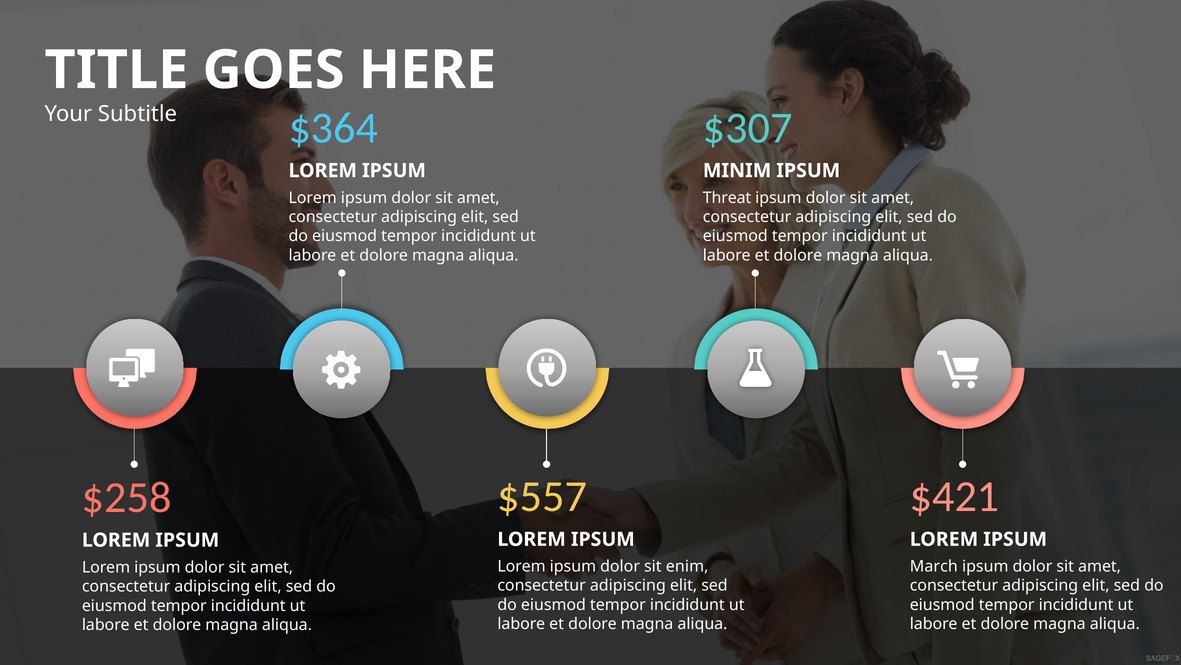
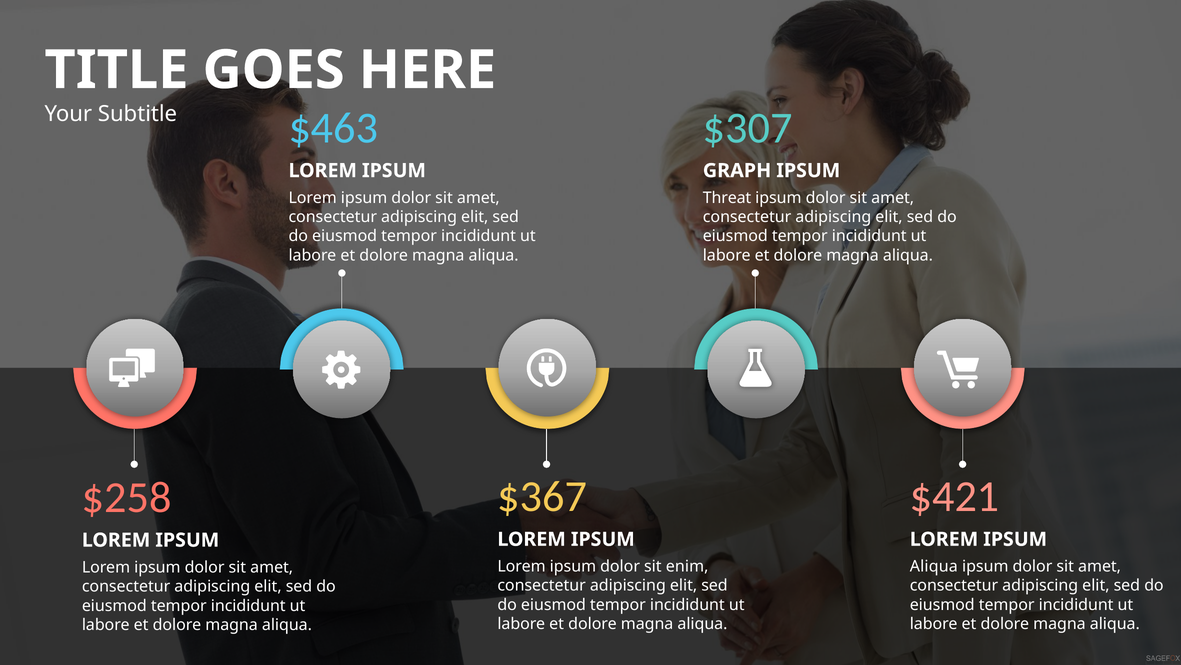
$364: $364 -> $463
MINIM: MINIM -> GRAPH
$557: $557 -> $367
March at (934, 566): March -> Aliqua
